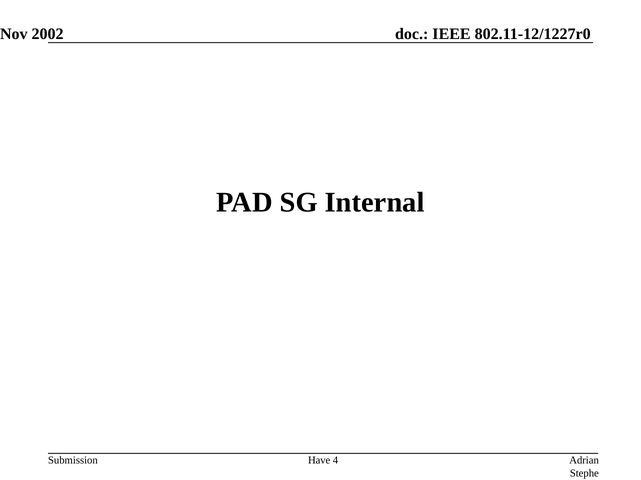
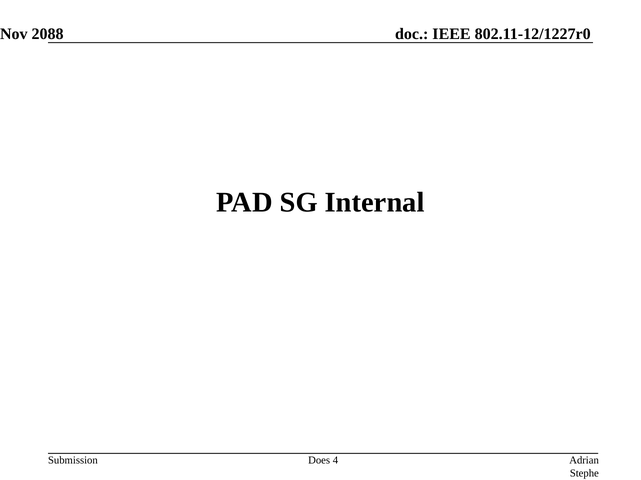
2002: 2002 -> 2088
Have: Have -> Does
